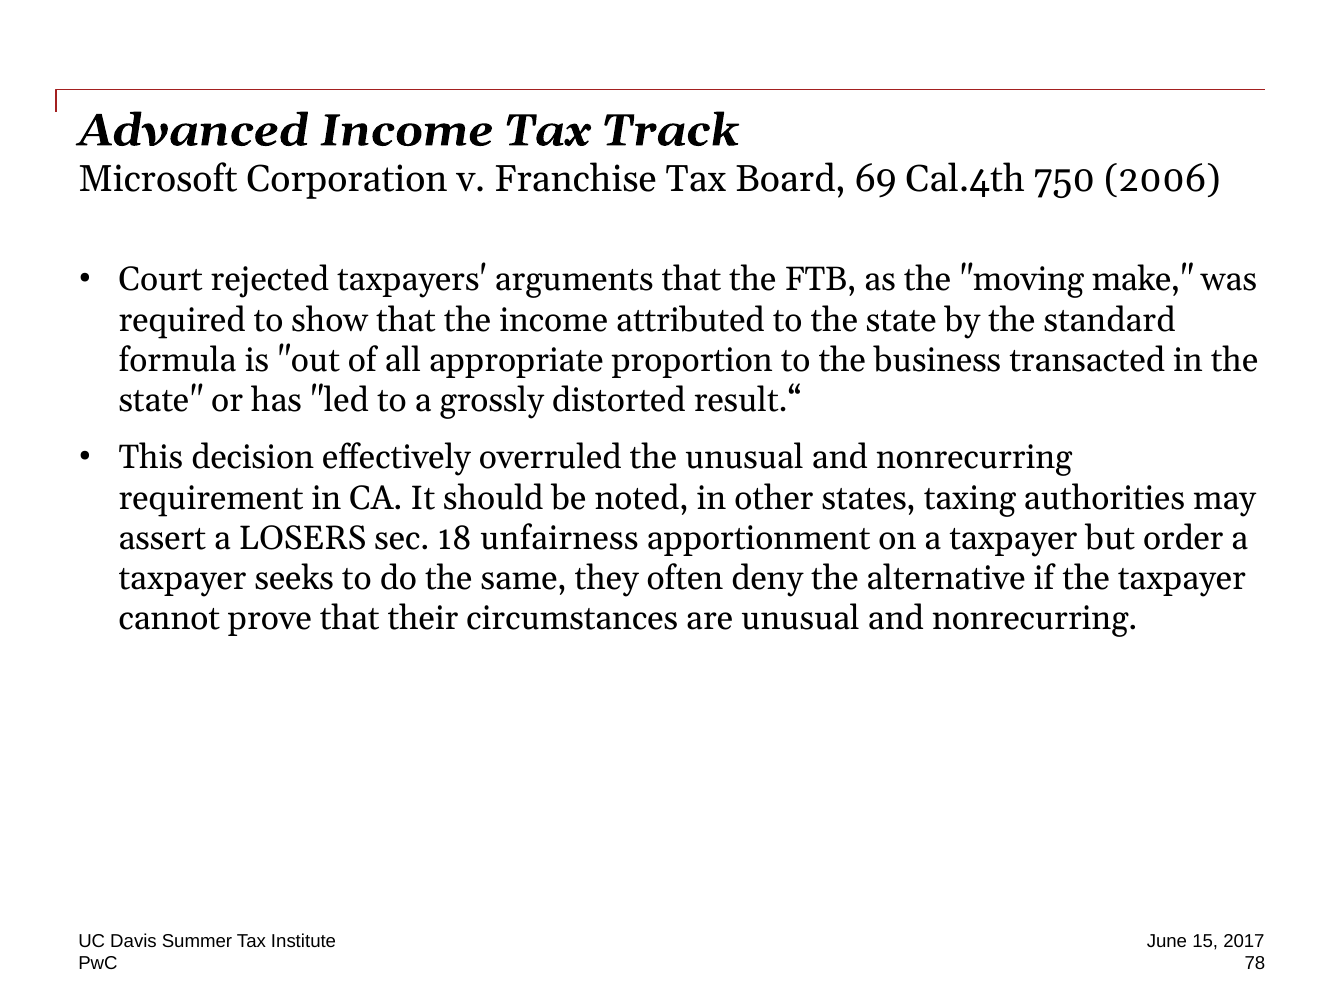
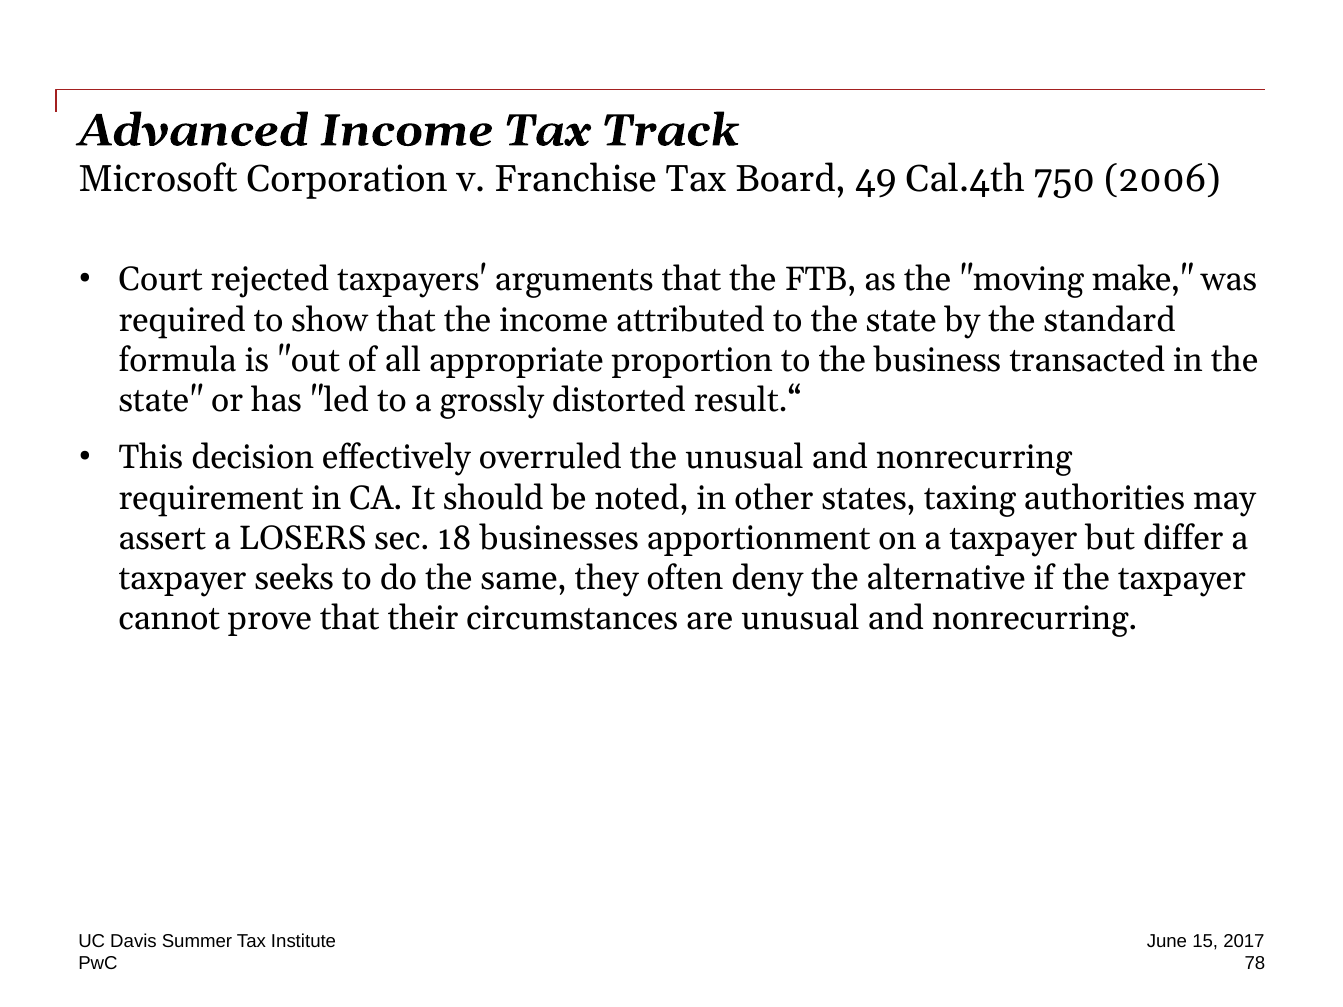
69: 69 -> 49
unfairness: unfairness -> businesses
order: order -> differ
